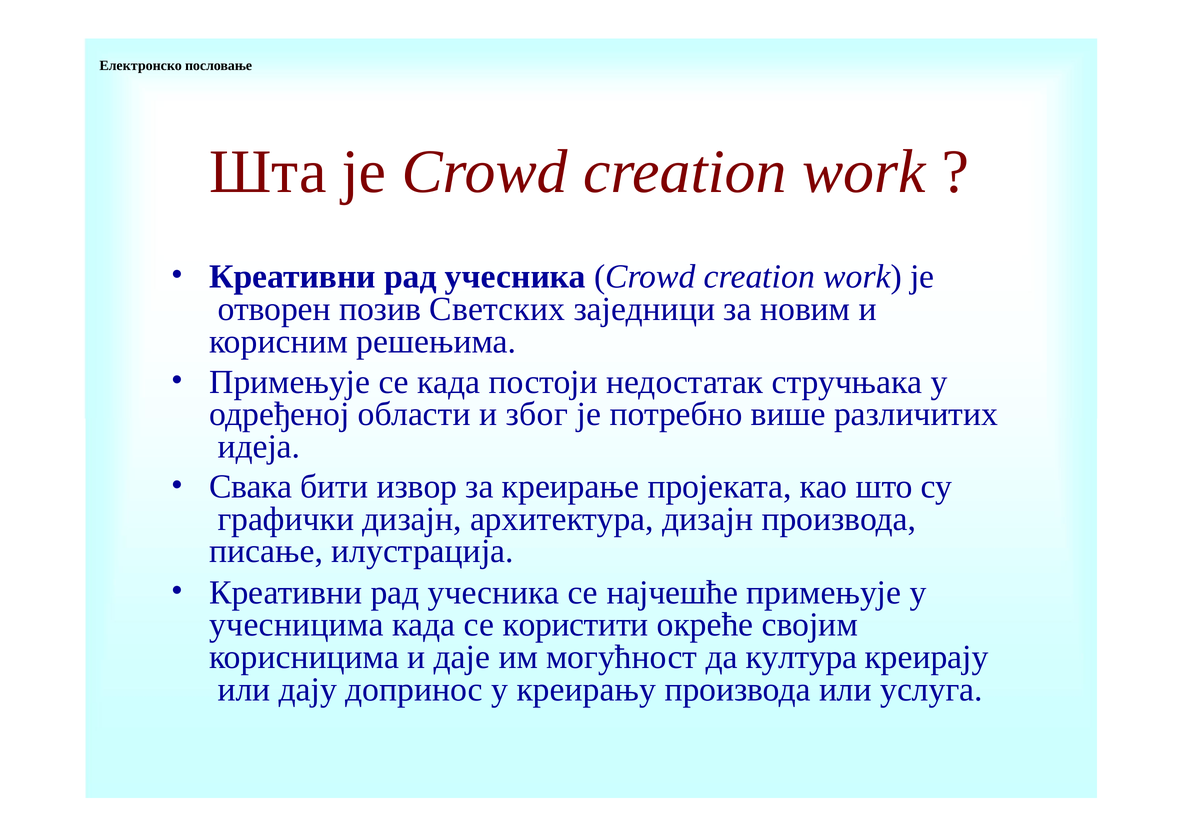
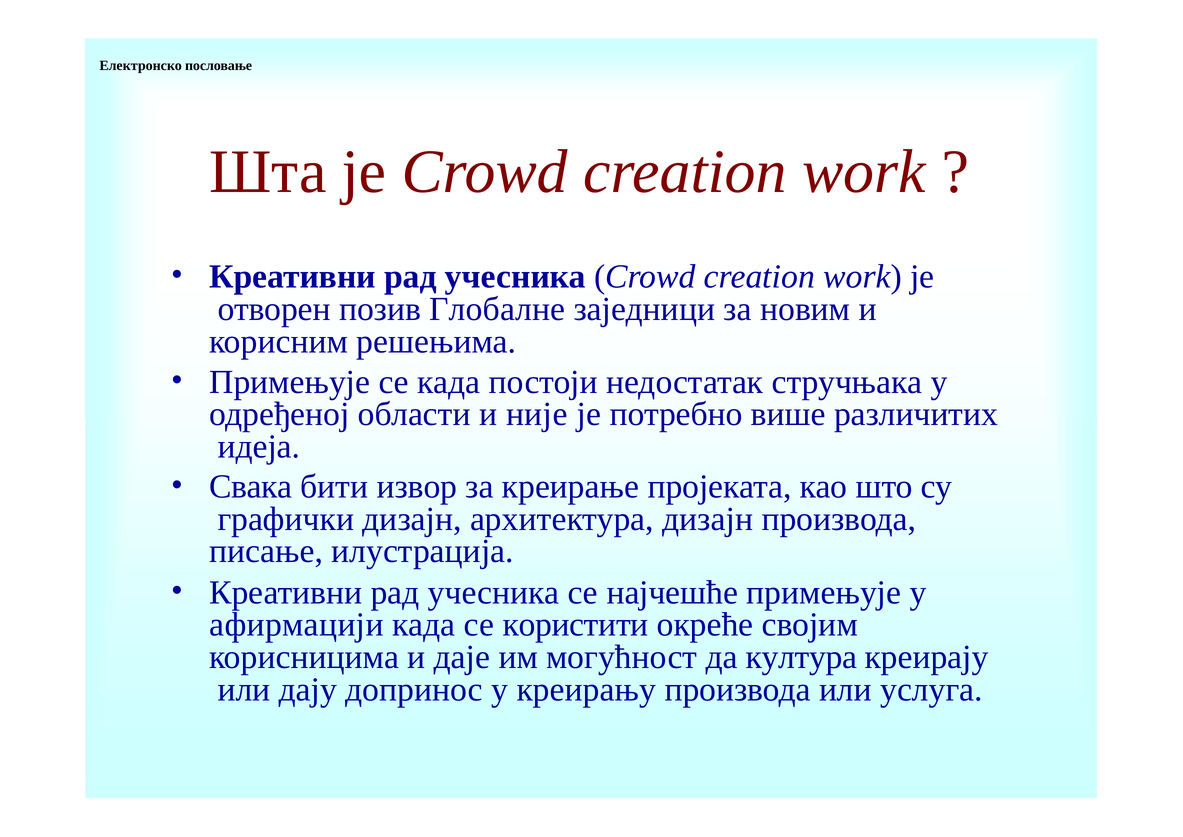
Светских: Светских -> Глобалне
због: због -> није
учесницима: учесницима -> афирмацији
